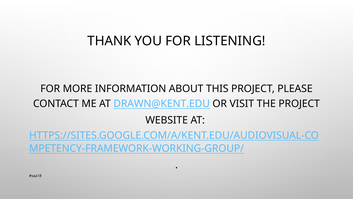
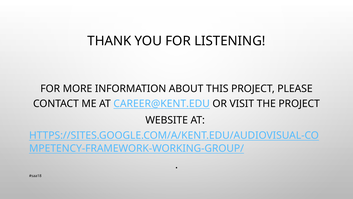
DRAWN@KENT.EDU: DRAWN@KENT.EDU -> CAREER@KENT.EDU
